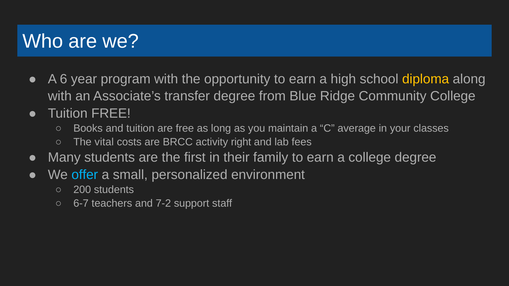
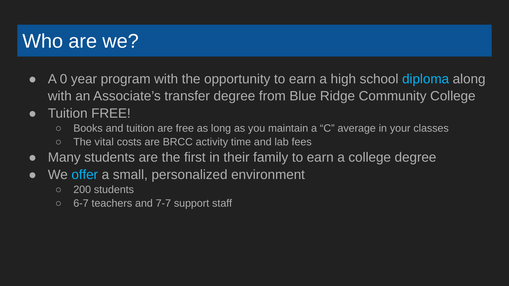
6: 6 -> 0
diploma colour: yellow -> light blue
right: right -> time
7-2: 7-2 -> 7-7
